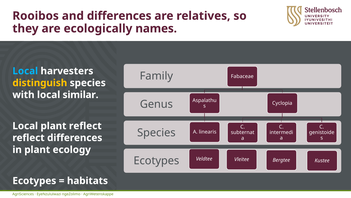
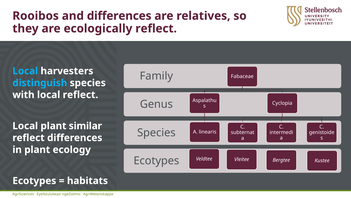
ecologically names: names -> reflect
distinguish colour: yellow -> light blue
local similar: similar -> reflect
plant reflect: reflect -> similar
